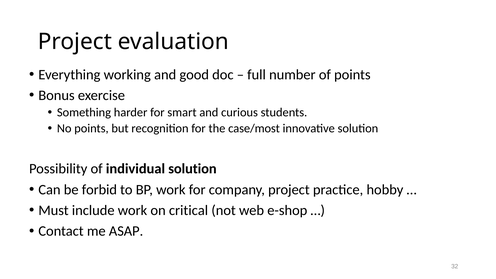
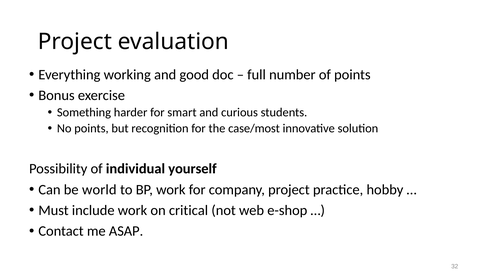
individual solution: solution -> yourself
forbid: forbid -> world
